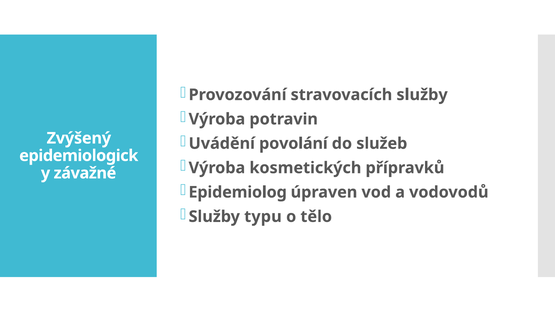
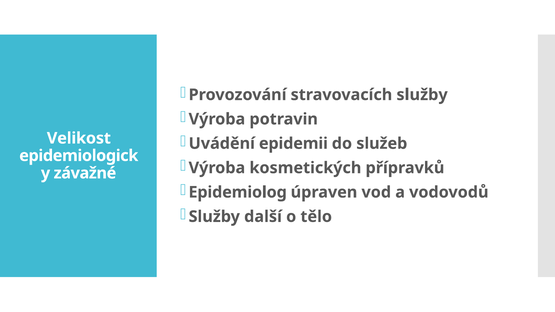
povolání: povolání -> epidemii
Zvýšený: Zvýšený -> Velikost
typu: typu -> další
